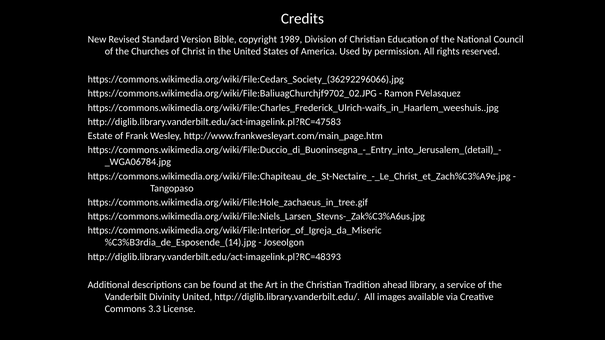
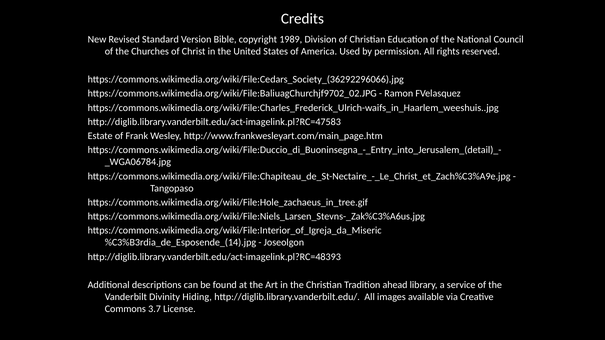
Divinity United: United -> Hiding
3.3: 3.3 -> 3.7
